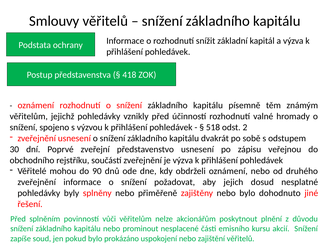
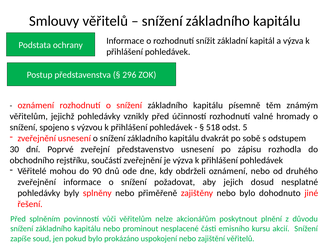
418: 418 -> 296
2: 2 -> 5
veřejnou: veřejnou -> rozhodla
